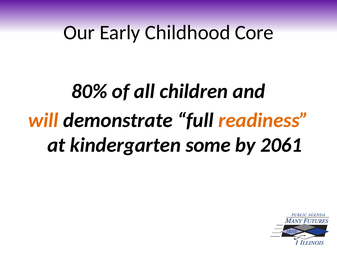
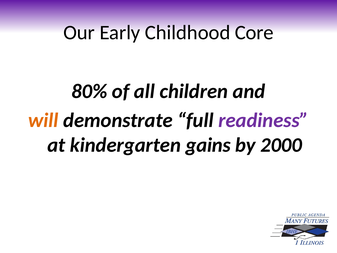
readiness colour: orange -> purple
some: some -> gains
2061: 2061 -> 2000
